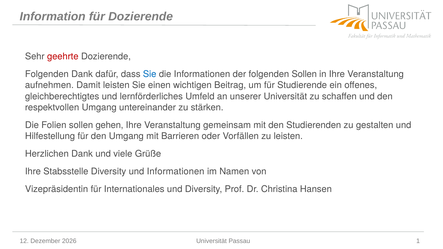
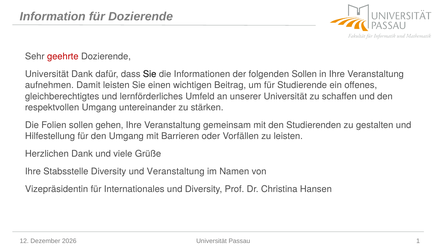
Folgenden at (47, 74): Folgenden -> Universität
Sie at (150, 74) colour: blue -> black
und Informationen: Informationen -> Veranstaltung
